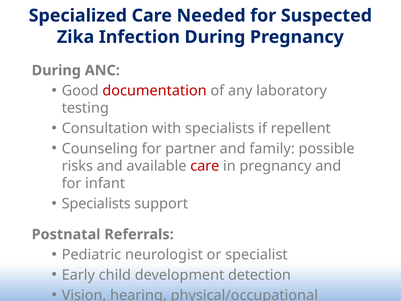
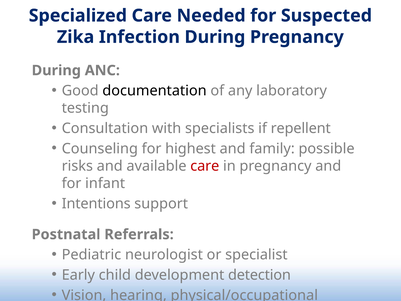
documentation colour: red -> black
partner: partner -> highest
Specialists at (96, 204): Specialists -> Intentions
